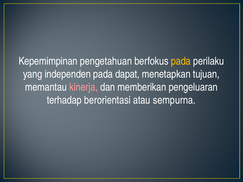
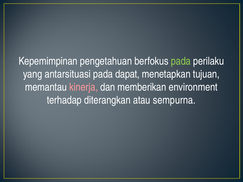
pada at (181, 61) colour: yellow -> light green
independen: independen -> antarsituasi
pengeluaran: pengeluaran -> environment
berorientasi: berorientasi -> diterangkan
